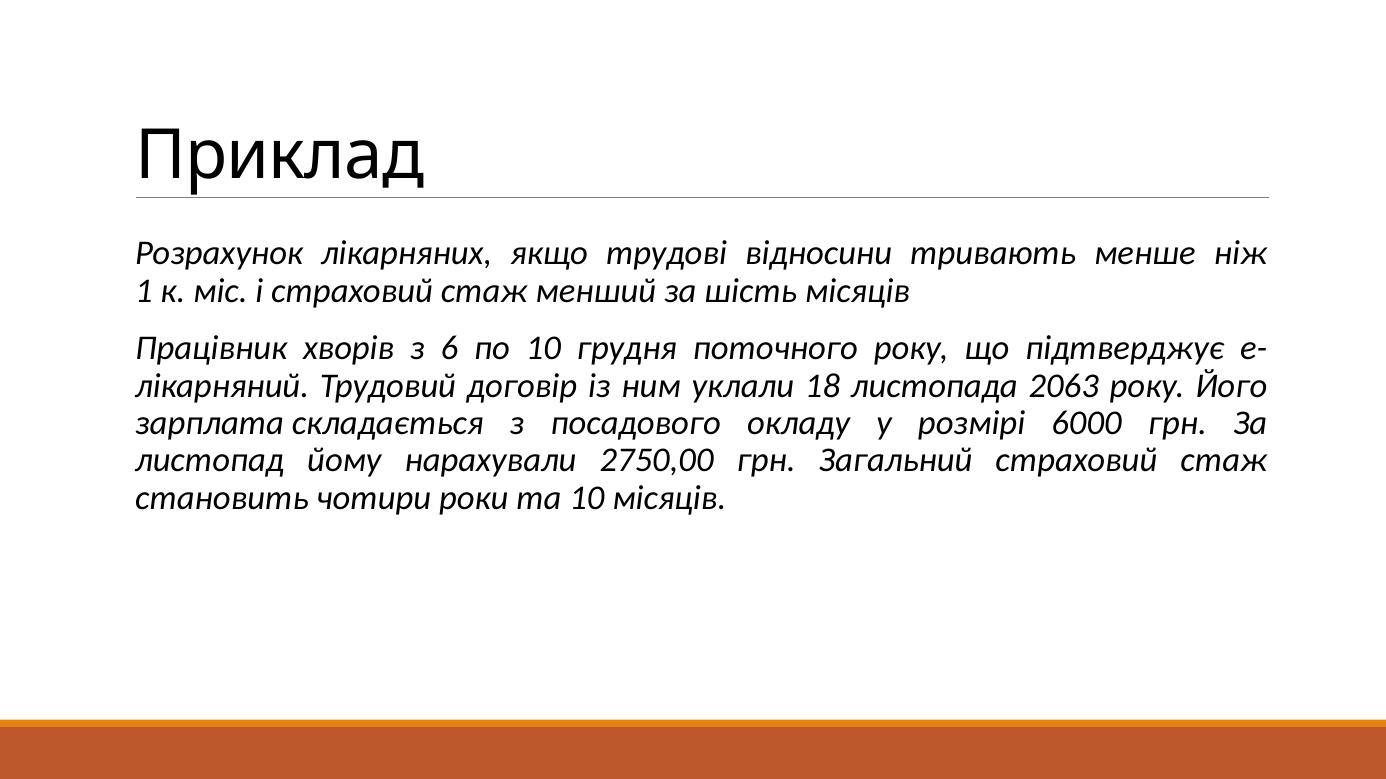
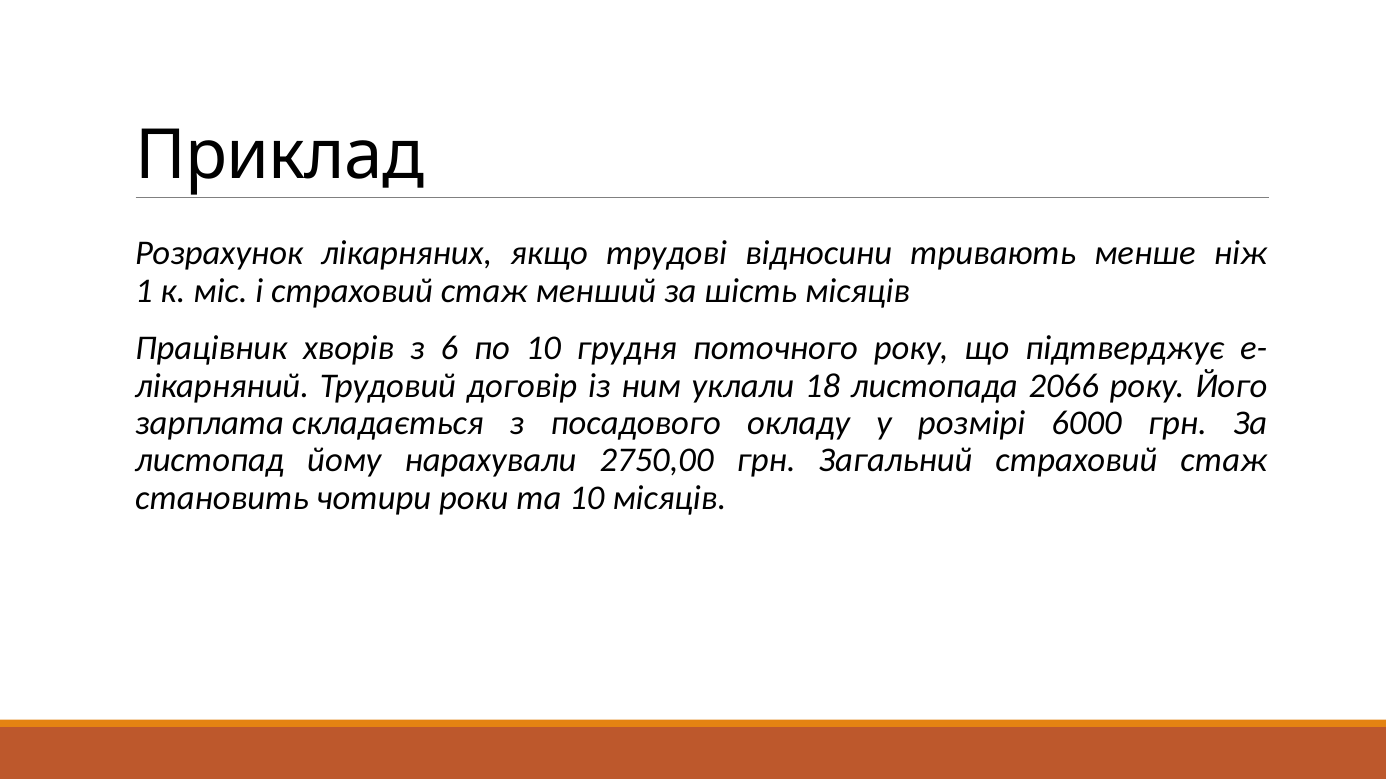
2063: 2063 -> 2066
